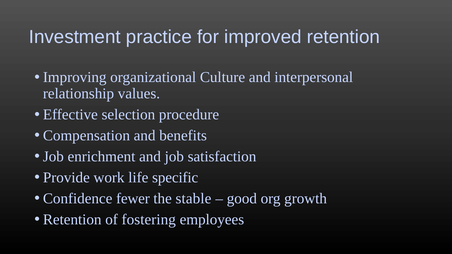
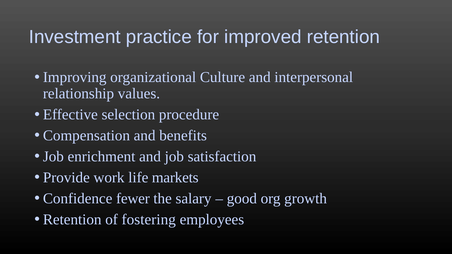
specific: specific -> markets
stable: stable -> salary
